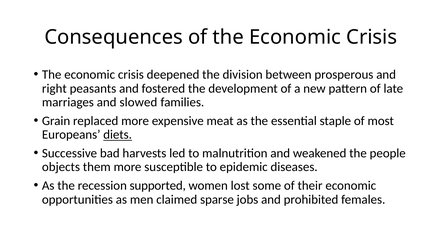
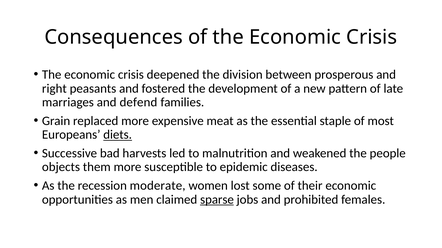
slowed: slowed -> defend
supported: supported -> moderate
sparse underline: none -> present
